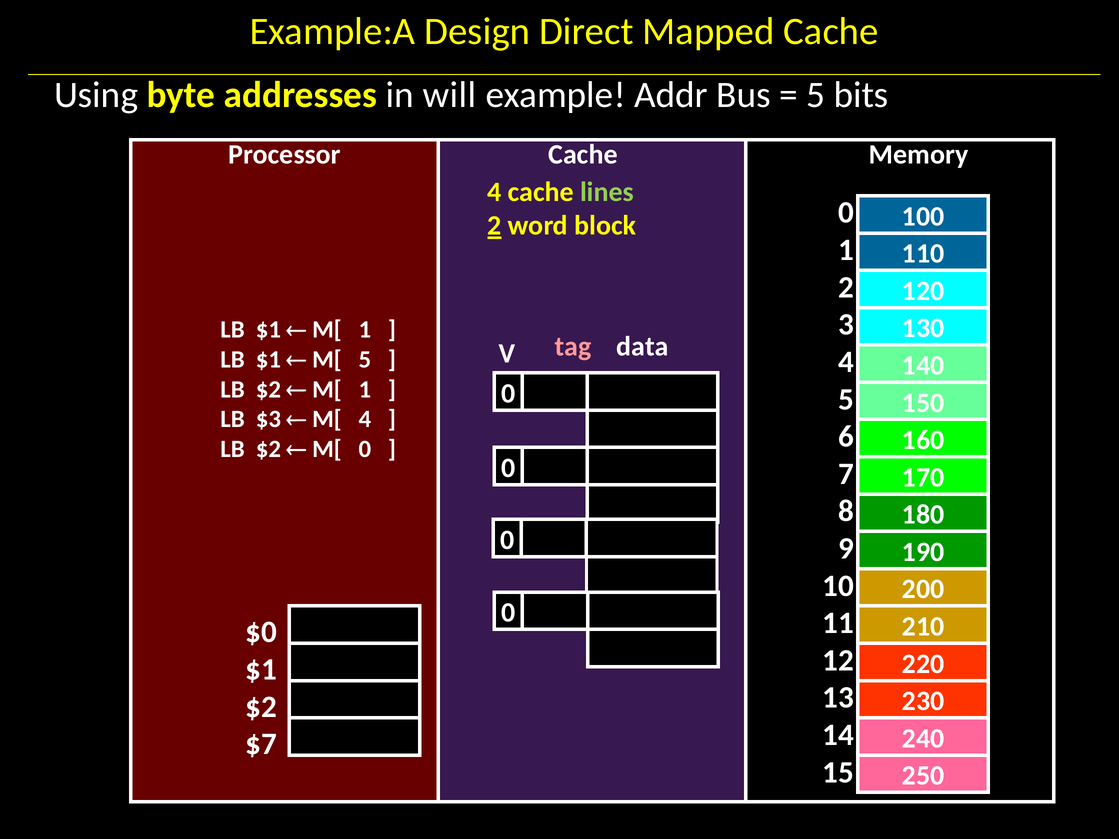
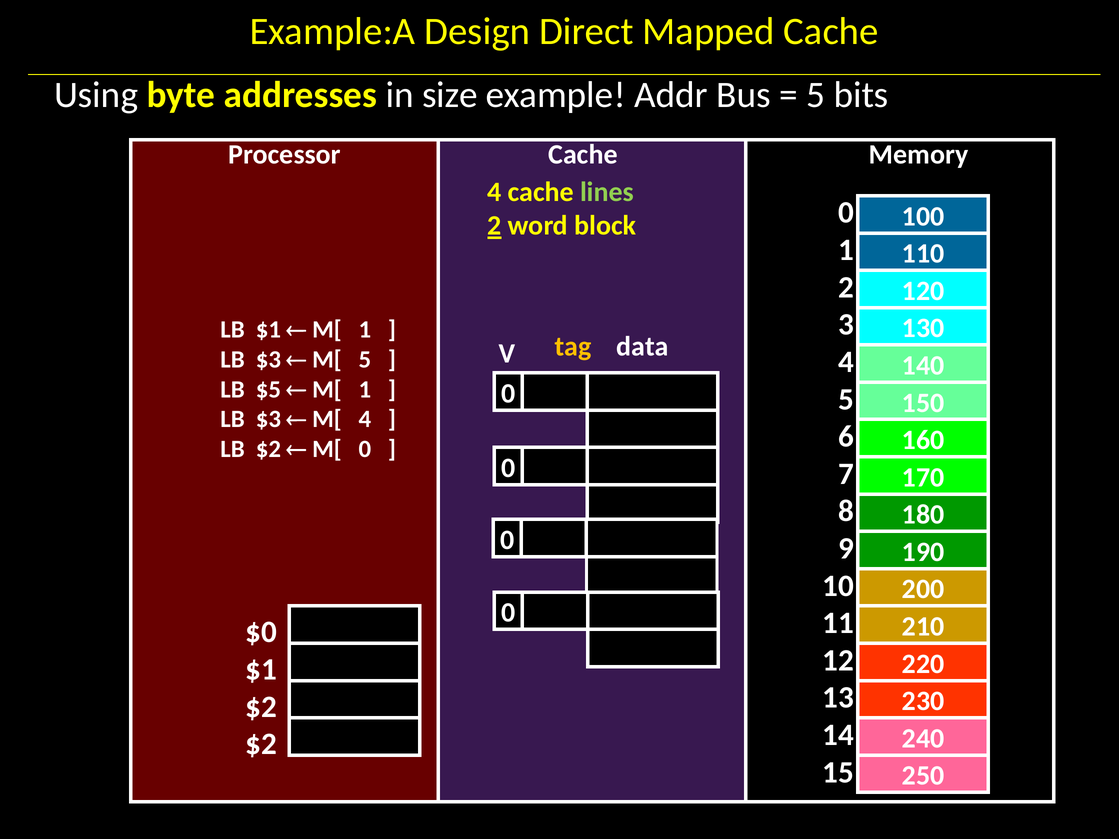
will: will -> size
tag colour: pink -> yellow
$1 at (268, 360): $1 -> $3
$2 at (268, 389): $2 -> $5
$7 at (261, 744): $7 -> $2
